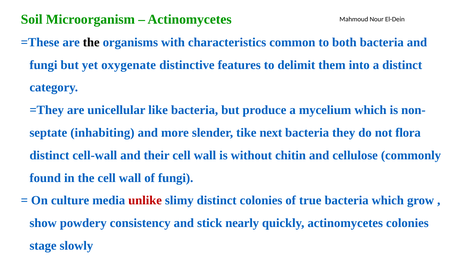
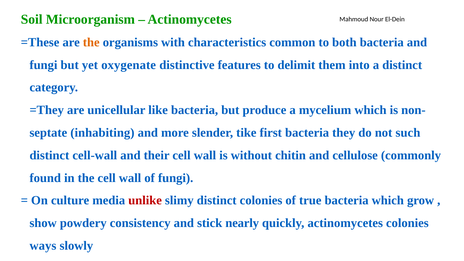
the at (91, 42) colour: black -> orange
next: next -> first
flora: flora -> such
stage: stage -> ways
